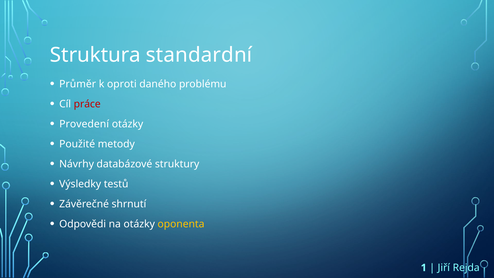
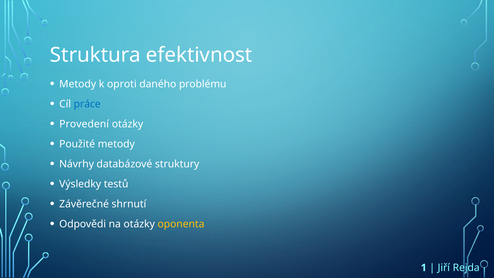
standardní: standardní -> efektivnost
Průměr at (78, 84): Průměr -> Metody
práce colour: red -> blue
